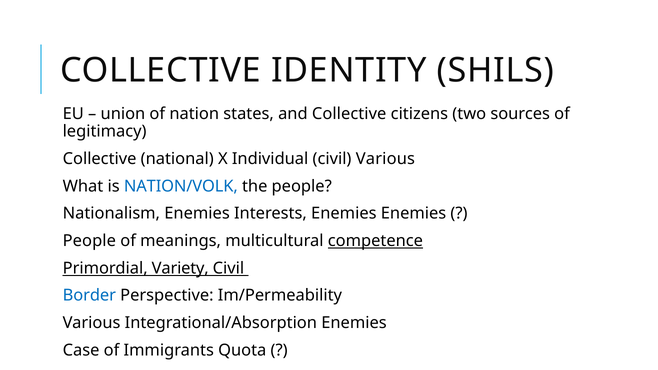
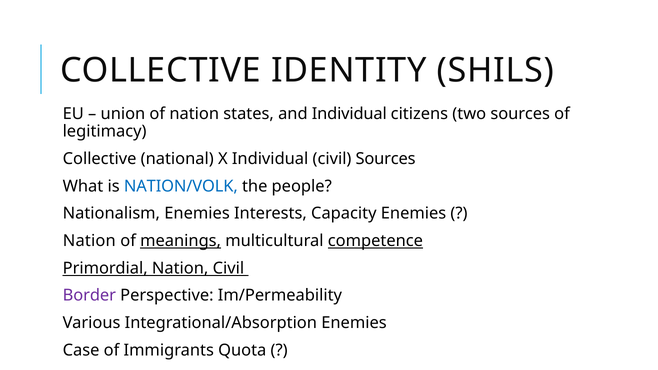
and Collective: Collective -> Individual
civil Various: Various -> Sources
Interests Enemies: Enemies -> Capacity
People at (89, 241): People -> Nation
meanings underline: none -> present
Primordial Variety: Variety -> Nation
Border colour: blue -> purple
